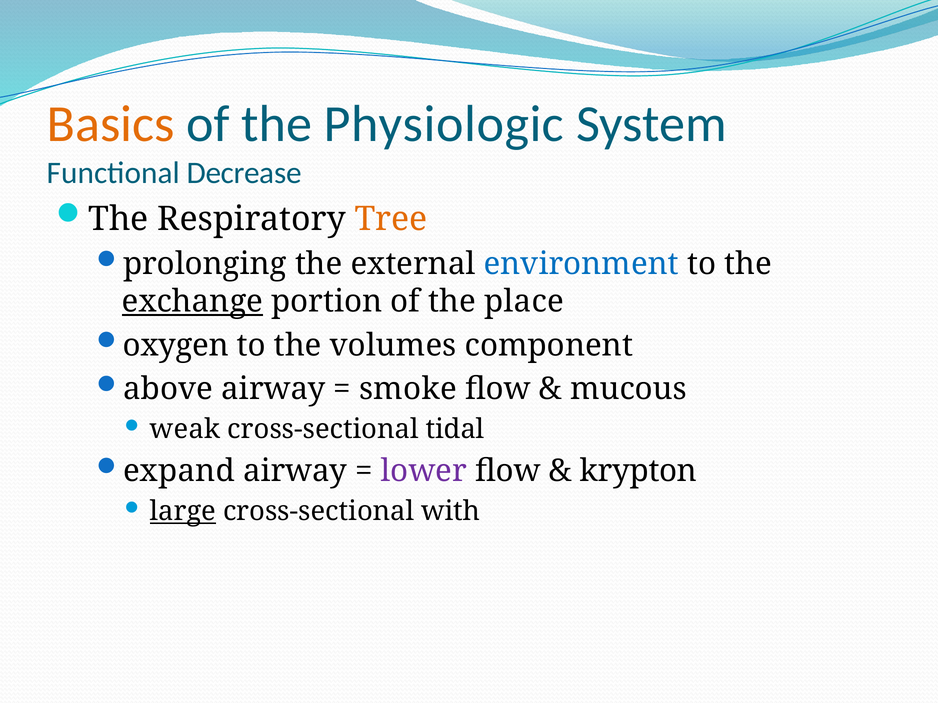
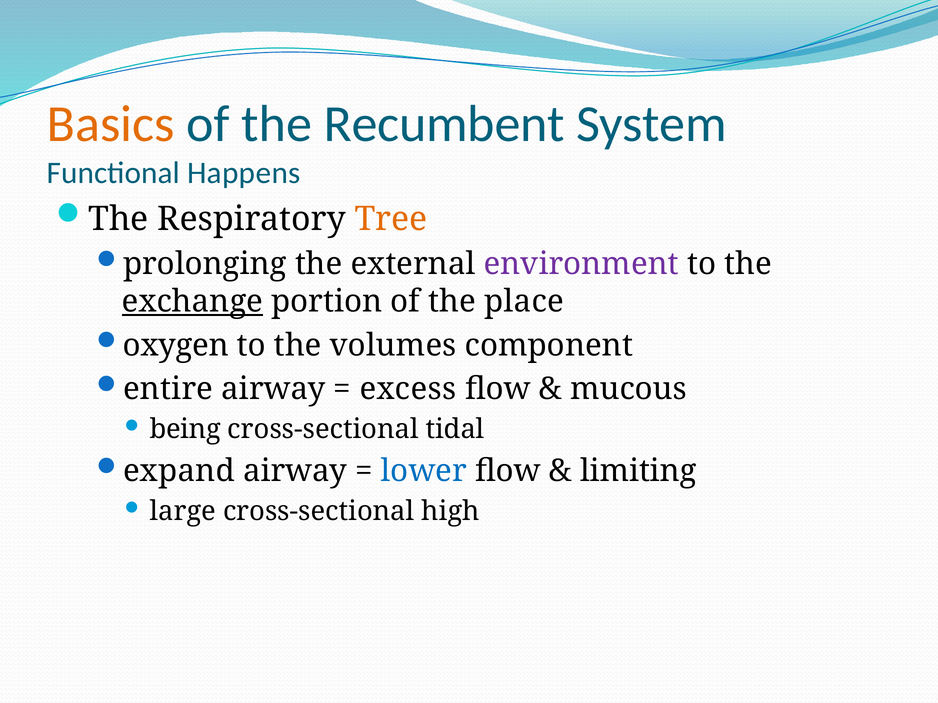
Physiologic: Physiologic -> Recumbent
Decrease: Decrease -> Happens
environment colour: blue -> purple
above: above -> entire
smoke: smoke -> excess
weak: weak -> being
lower colour: purple -> blue
krypton: krypton -> limiting
large underline: present -> none
with: with -> high
